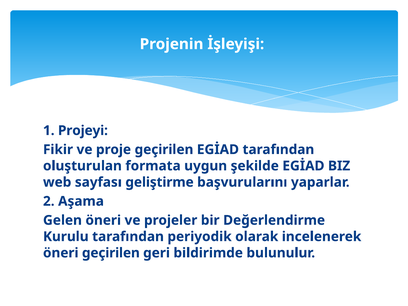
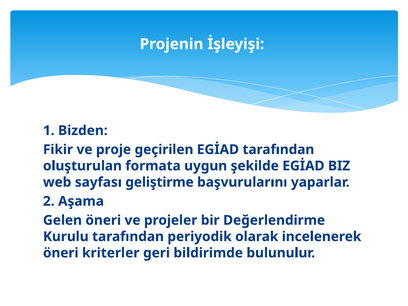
Projeyi: Projeyi -> Bizden
öneri geçirilen: geçirilen -> kriterler
